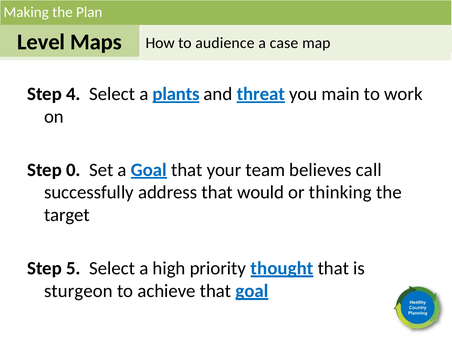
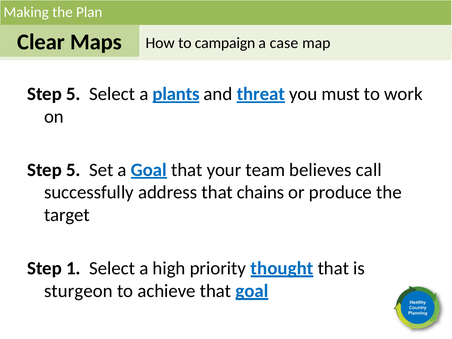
Level: Level -> Clear
audience: audience -> campaign
4 at (73, 94): 4 -> 5
main: main -> must
0 at (73, 170): 0 -> 5
would: would -> chains
thinking: thinking -> produce
5: 5 -> 1
